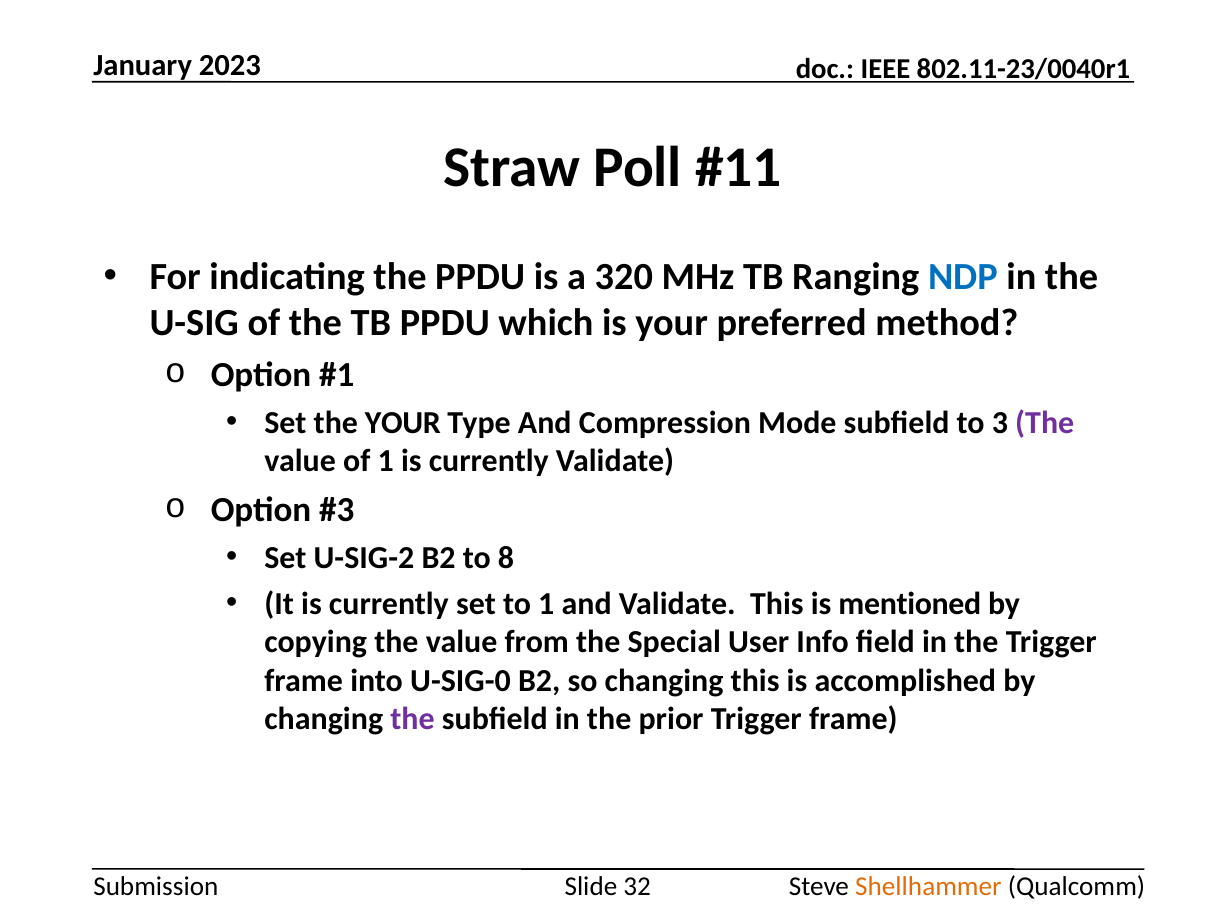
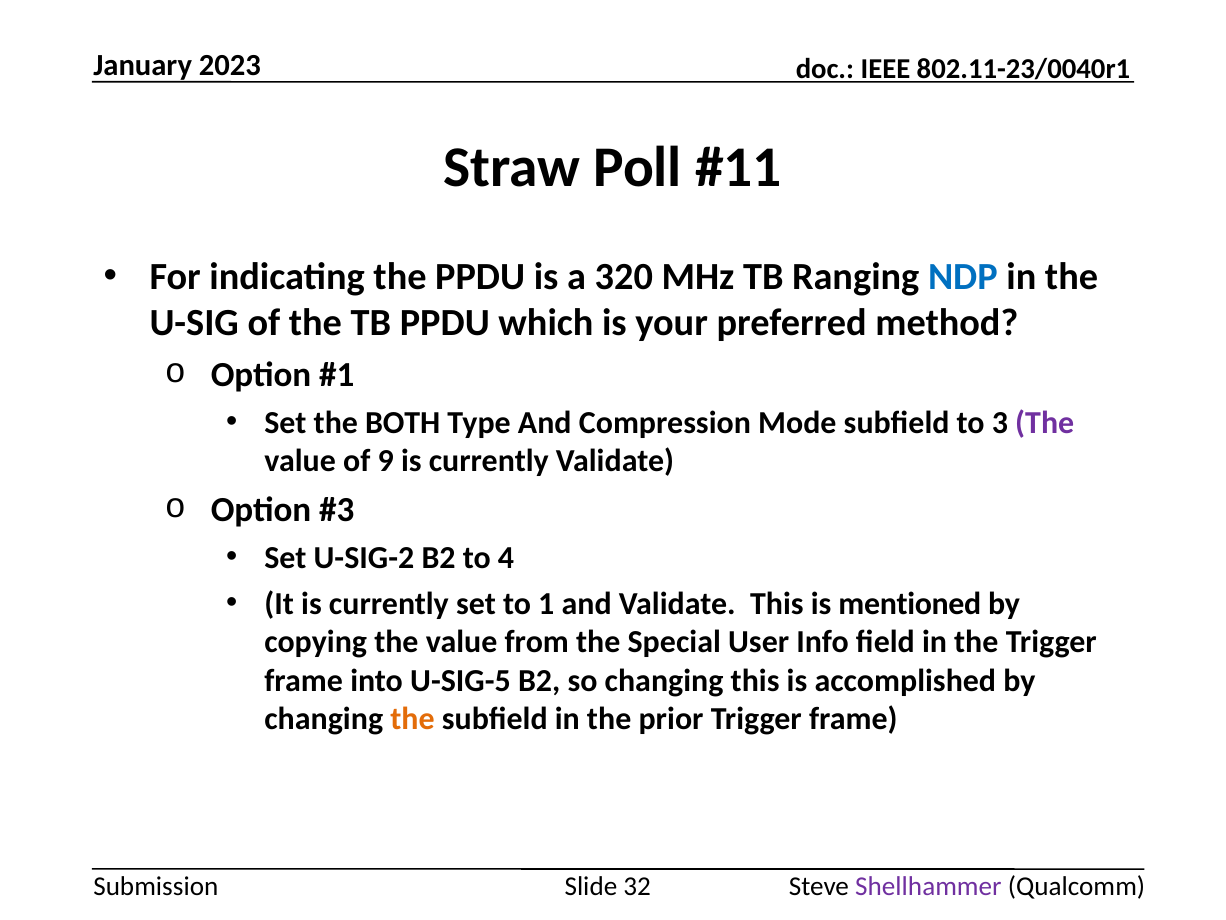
the YOUR: YOUR -> BOTH
of 1: 1 -> 9
8: 8 -> 4
U-SIG-0: U-SIG-0 -> U-SIG-5
the at (413, 719) colour: purple -> orange
Shellhammer colour: orange -> purple
